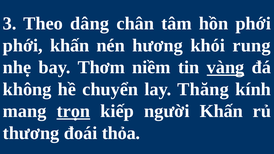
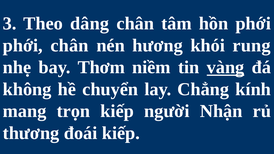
phới khấn: khấn -> chân
Thăng: Thăng -> Chẳng
trọn underline: present -> none
người Khấn: Khấn -> Nhận
đoái thỏa: thỏa -> kiếp
